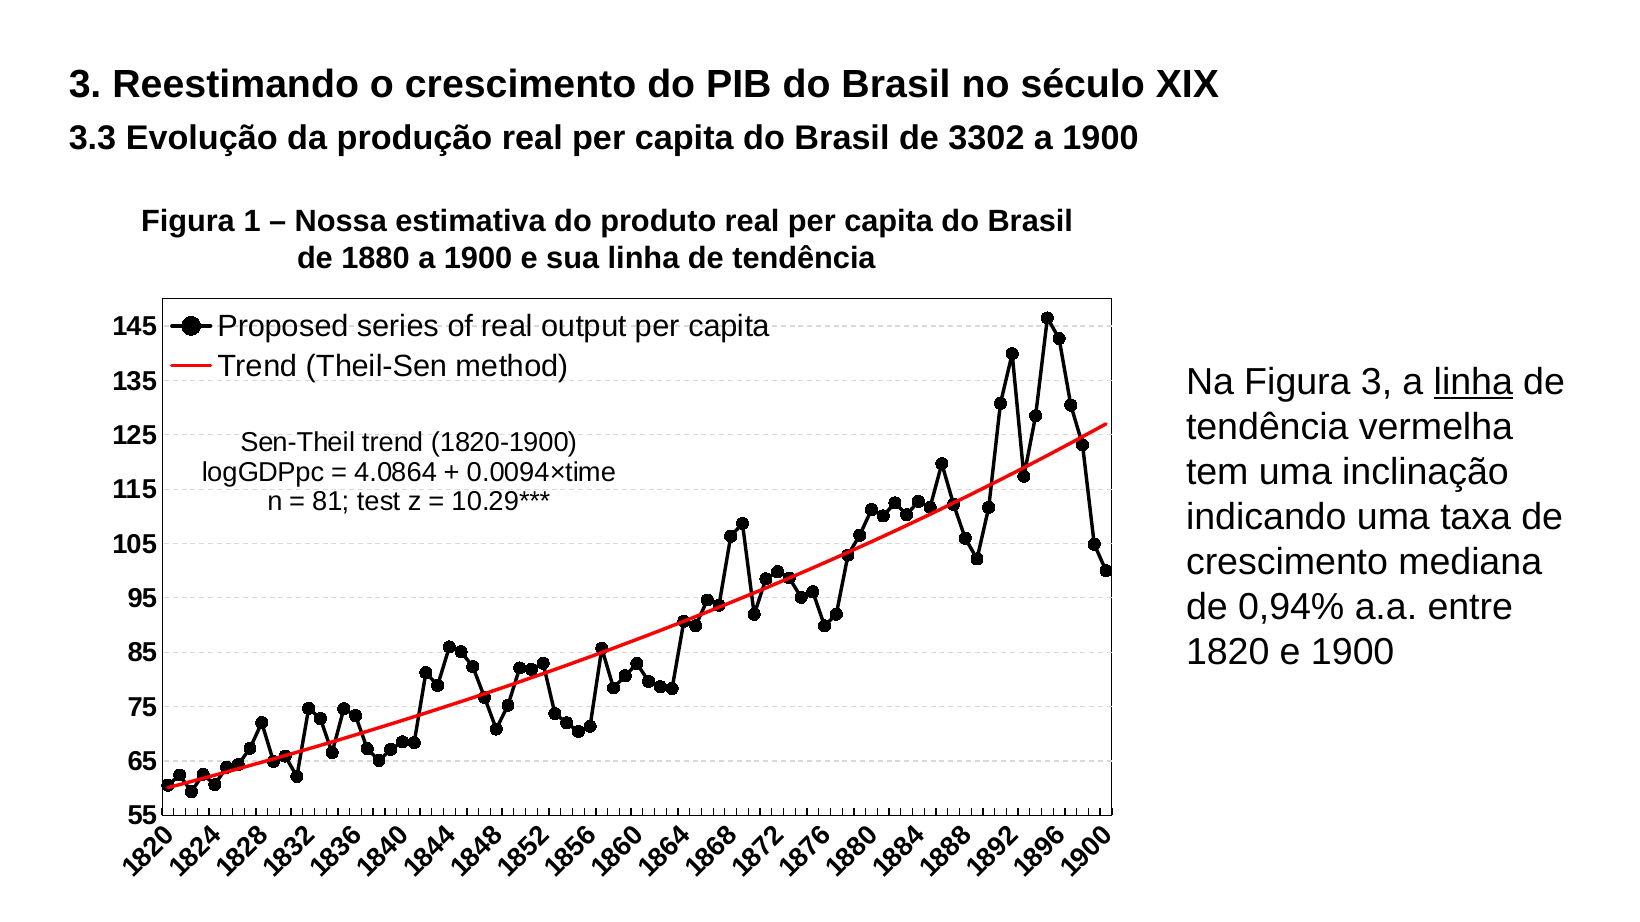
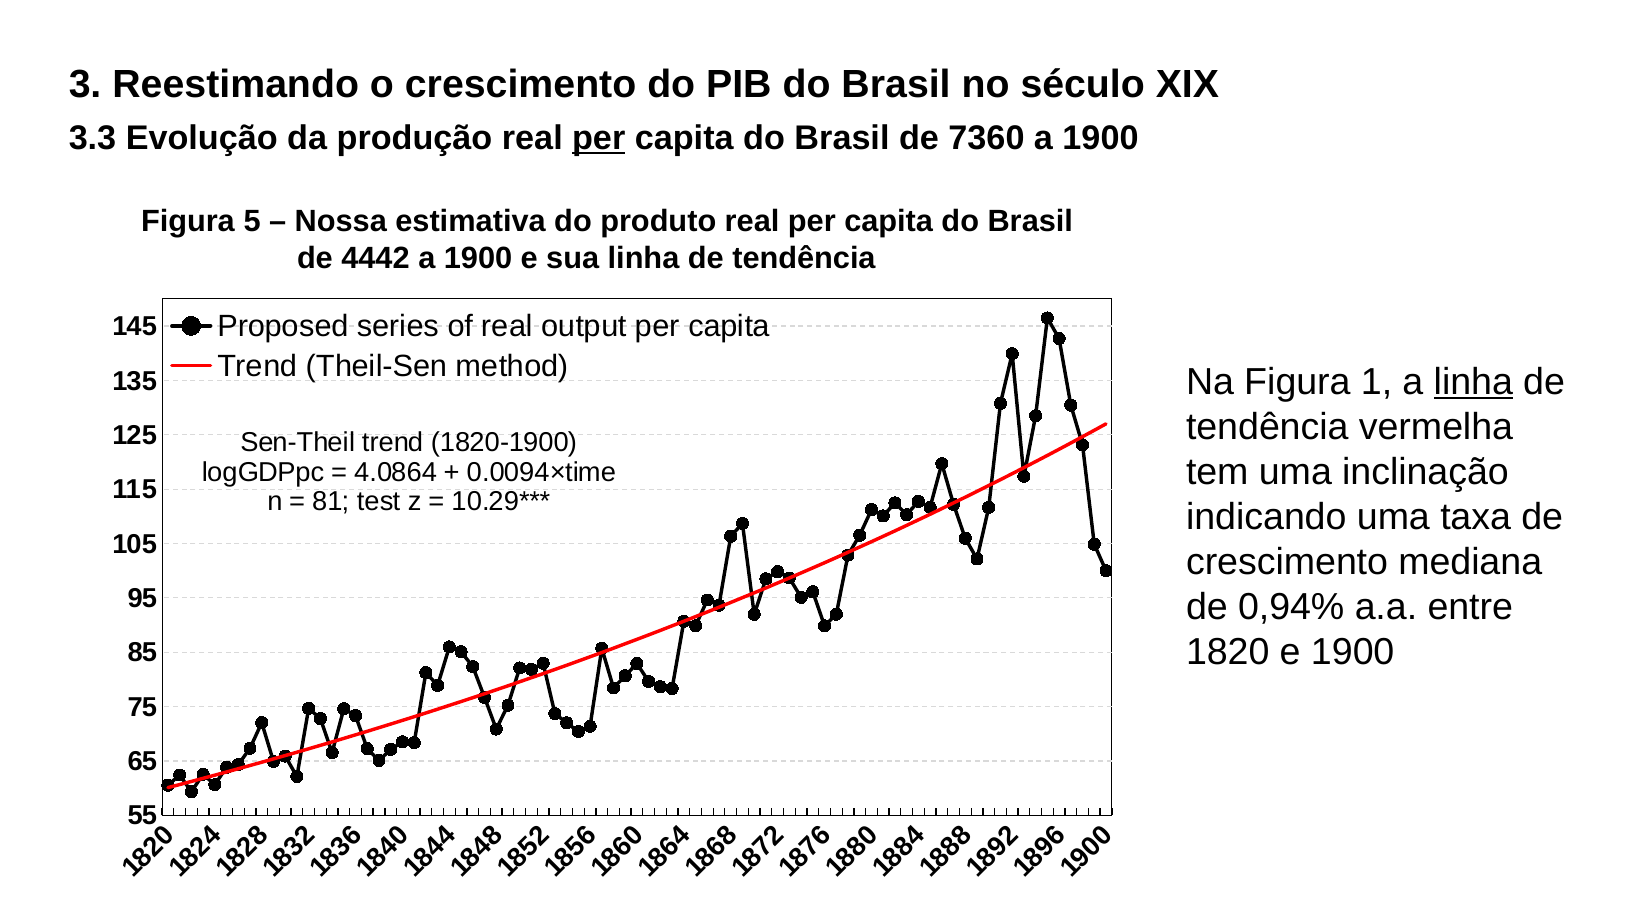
per at (599, 138) underline: none -> present
3302: 3302 -> 7360
Figura 1: 1 -> 5
1880: 1880 -> 4442
Figura 3: 3 -> 1
